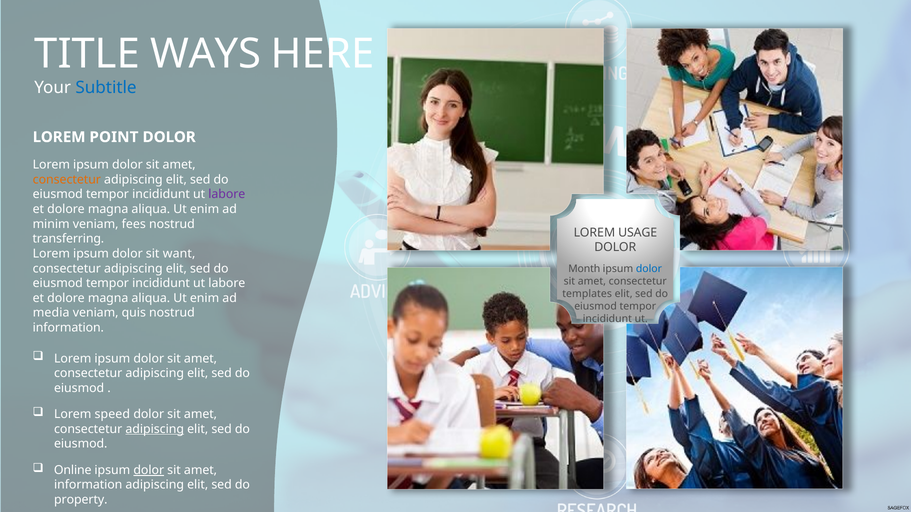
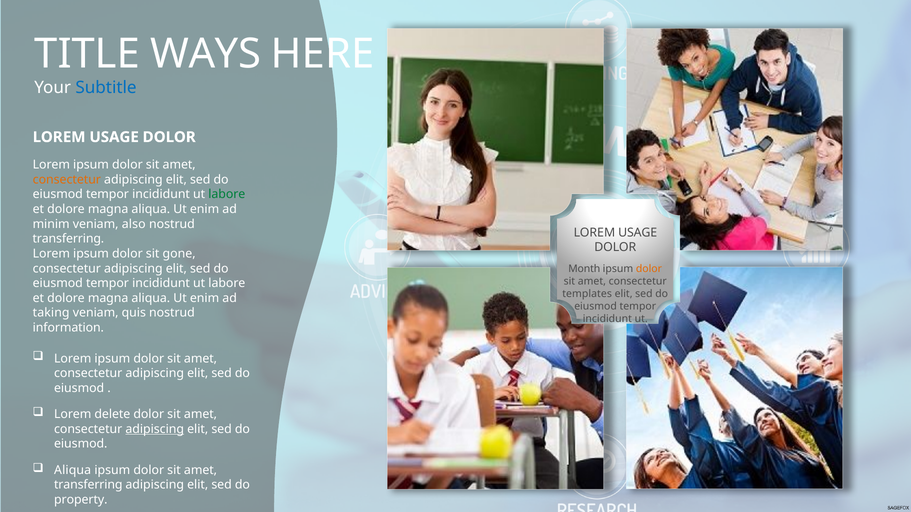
POINT at (114, 137): POINT -> USAGE
labore at (227, 195) colour: purple -> green
fees: fees -> also
want: want -> gone
dolor at (649, 269) colour: blue -> orange
media: media -> taking
speed: speed -> delete
Online at (73, 470): Online -> Aliqua
dolor at (149, 470) underline: present -> none
information at (88, 485): information -> transferring
